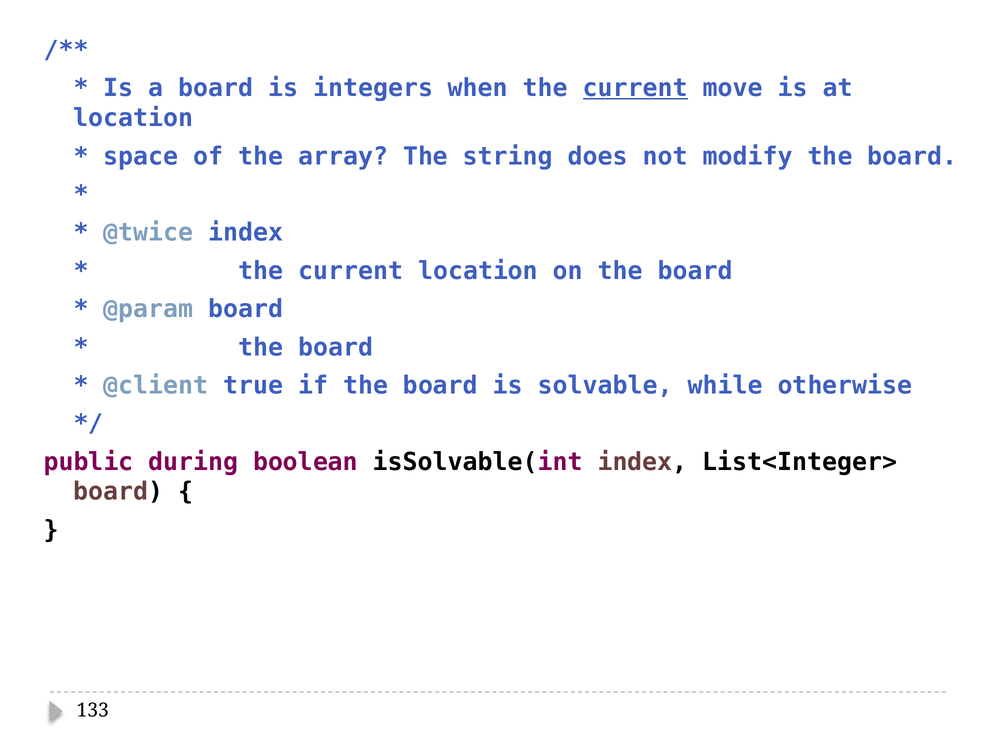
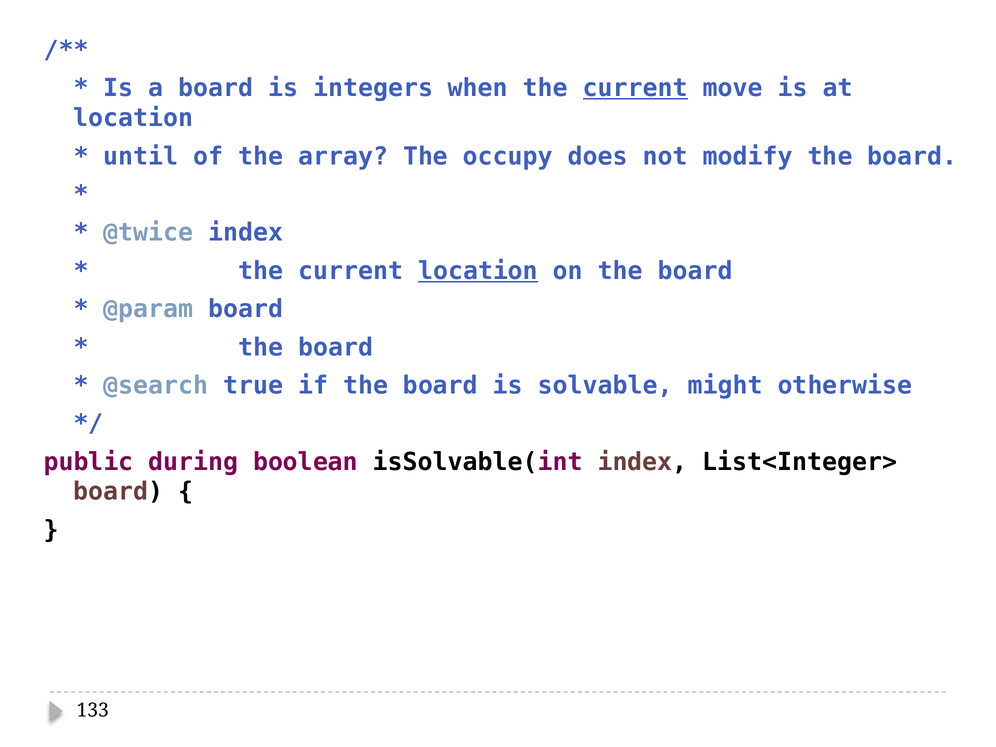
space: space -> until
string: string -> occupy
location at (478, 271) underline: none -> present
@client: @client -> @search
while: while -> might
